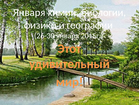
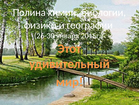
Января at (29, 12): Января -> Полина
